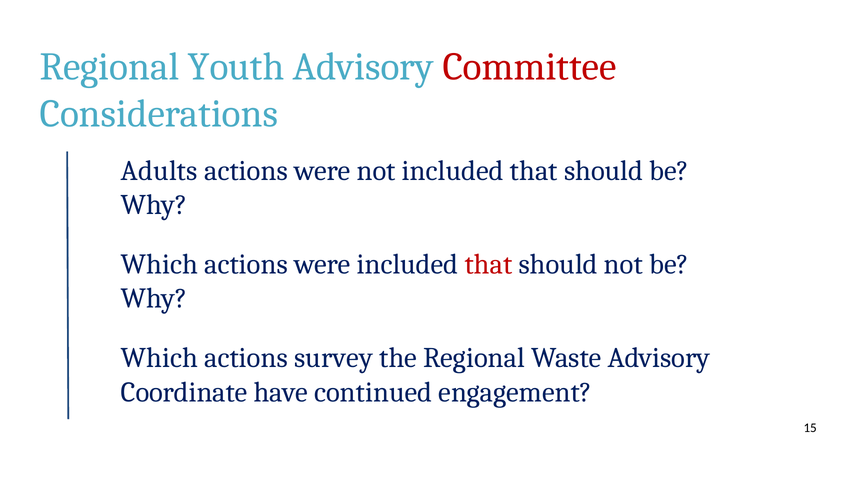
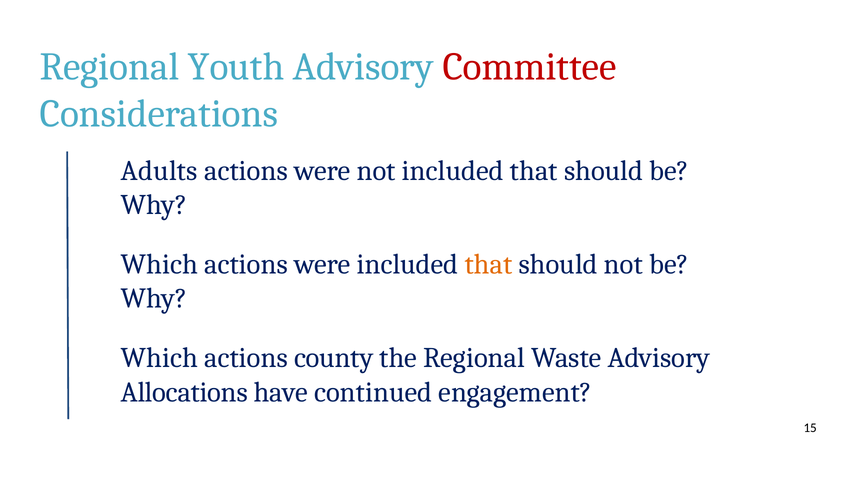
that at (489, 265) colour: red -> orange
survey: survey -> county
Coordinate: Coordinate -> Allocations
